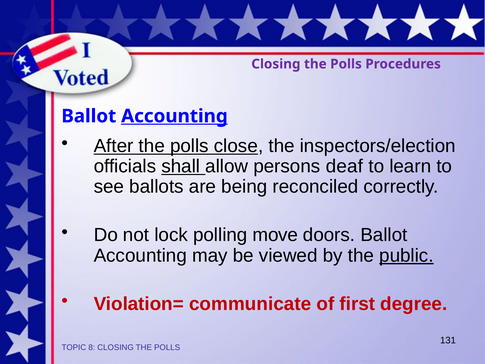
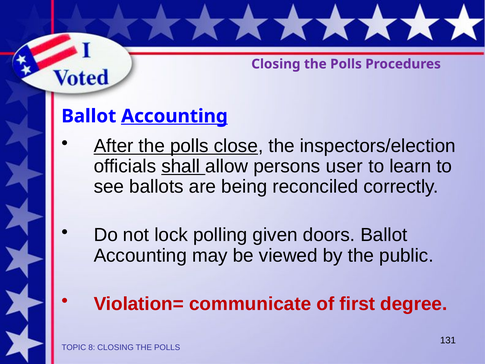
deaf: deaf -> user
move: move -> given
public underline: present -> none
